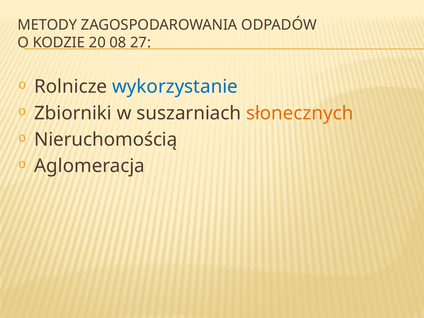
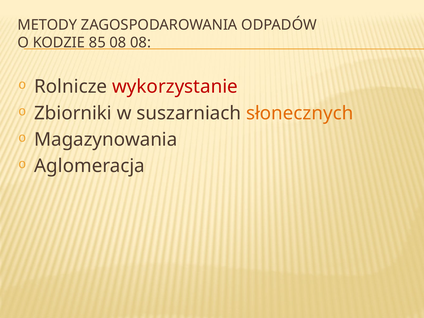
20: 20 -> 85
08 27: 27 -> 08
wykorzystanie colour: blue -> red
Nieruchomością: Nieruchomością -> Magazynowania
